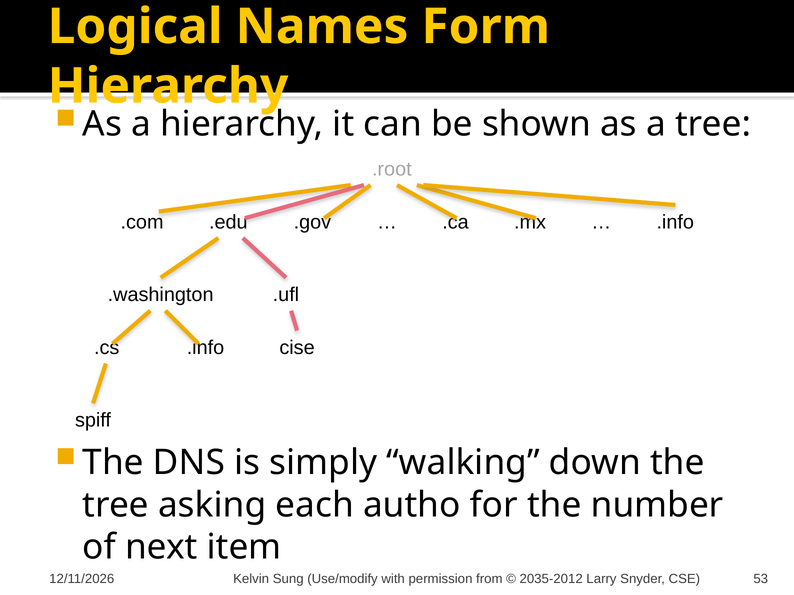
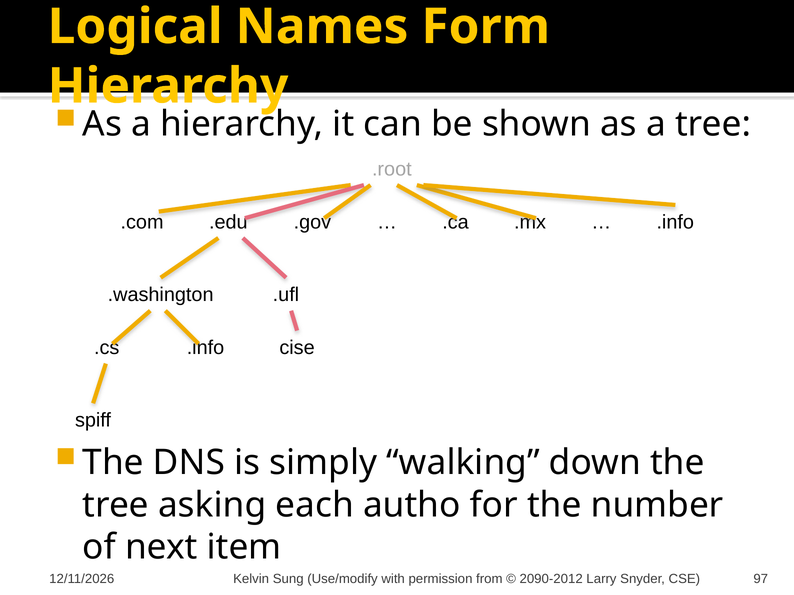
2035-2012: 2035-2012 -> 2090-2012
53: 53 -> 97
